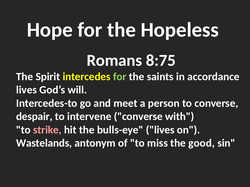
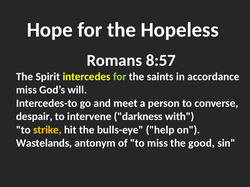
8:75: 8:75 -> 8:57
lives at (26, 90): lives -> miss
intervene converse: converse -> darkness
strike colour: pink -> yellow
bulls-eye lives: lives -> help
